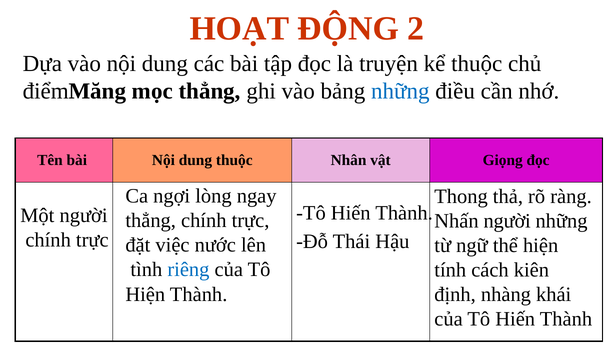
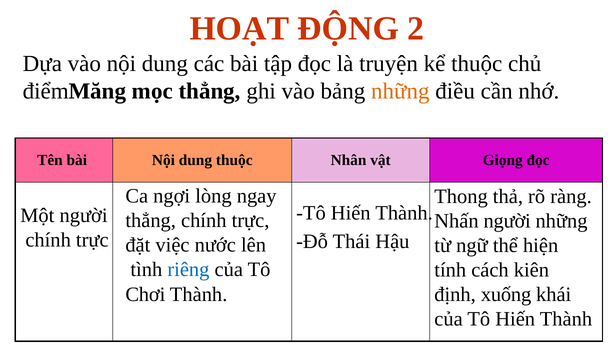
những at (400, 91) colour: blue -> orange
Hiện at (145, 295): Hiện -> Chơi
nhàng: nhàng -> xuống
